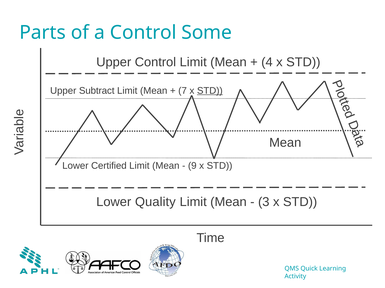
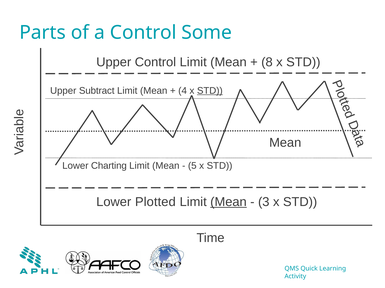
4: 4 -> 8
7: 7 -> 4
Certified: Certified -> Charting
9: 9 -> 5
Quality: Quality -> Plotted
Mean at (228, 202) underline: none -> present
